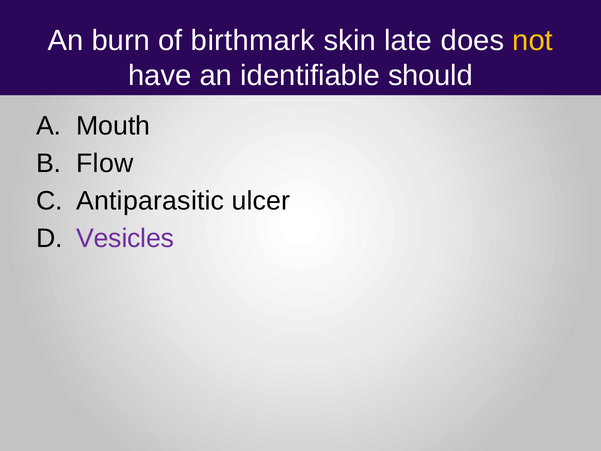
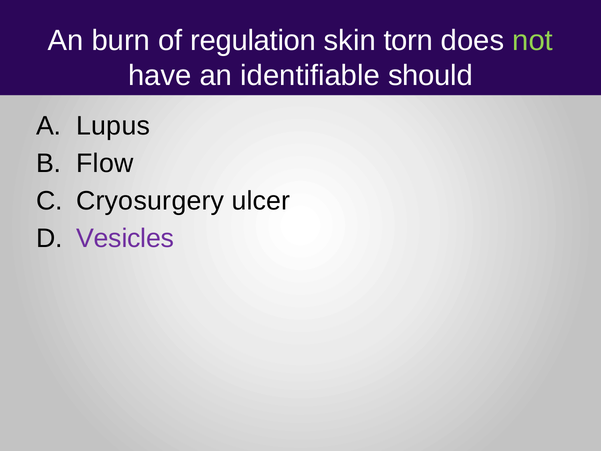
birthmark: birthmark -> regulation
late: late -> torn
not colour: yellow -> light green
Mouth: Mouth -> Lupus
Antiparasitic: Antiparasitic -> Cryosurgery
